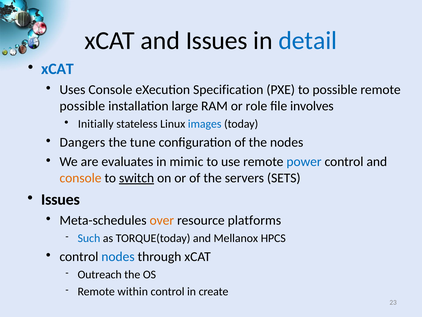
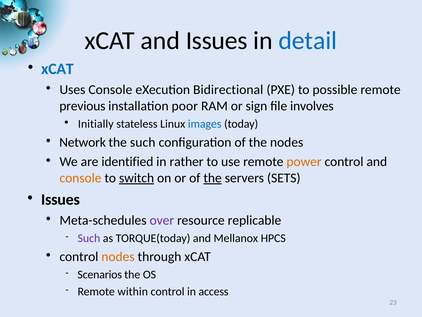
Specification: Specification -> Bidirectional
possible at (82, 106): possible -> previous
large: large -> poor
role: role -> sign
Dangers: Dangers -> Network
the tune: tune -> such
evaluates: evaluates -> identified
mimic: mimic -> rather
power colour: blue -> orange
the at (213, 178) underline: none -> present
over colour: orange -> purple
platforms: platforms -> replicable
Such at (89, 238) colour: blue -> purple
nodes at (118, 256) colour: blue -> orange
Outreach: Outreach -> Scenarios
create: create -> access
